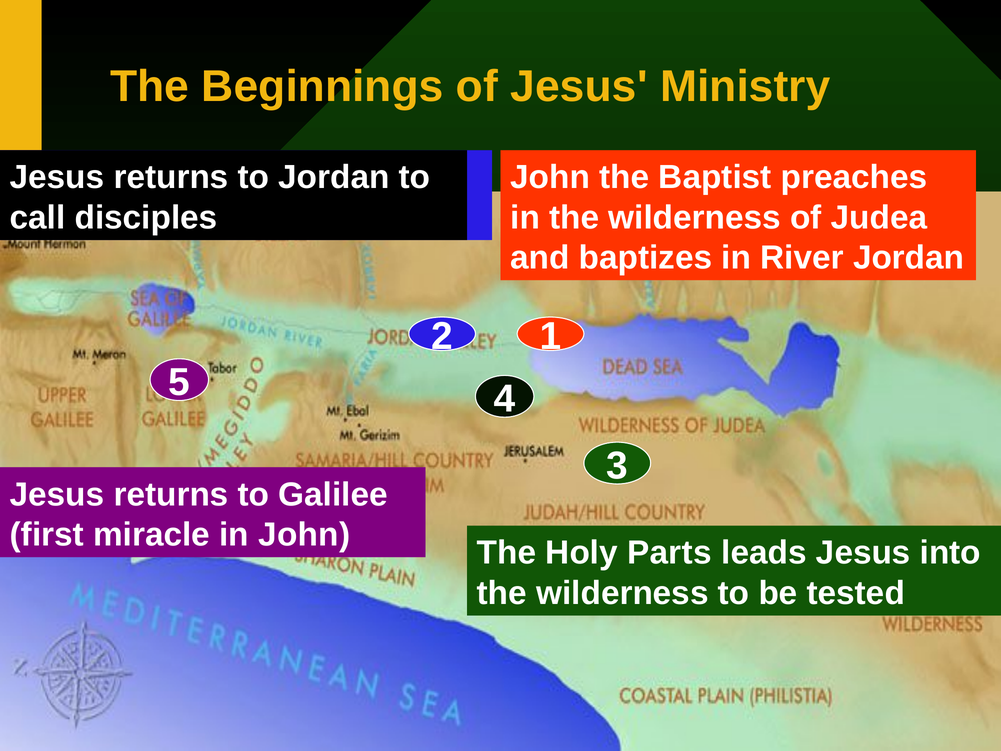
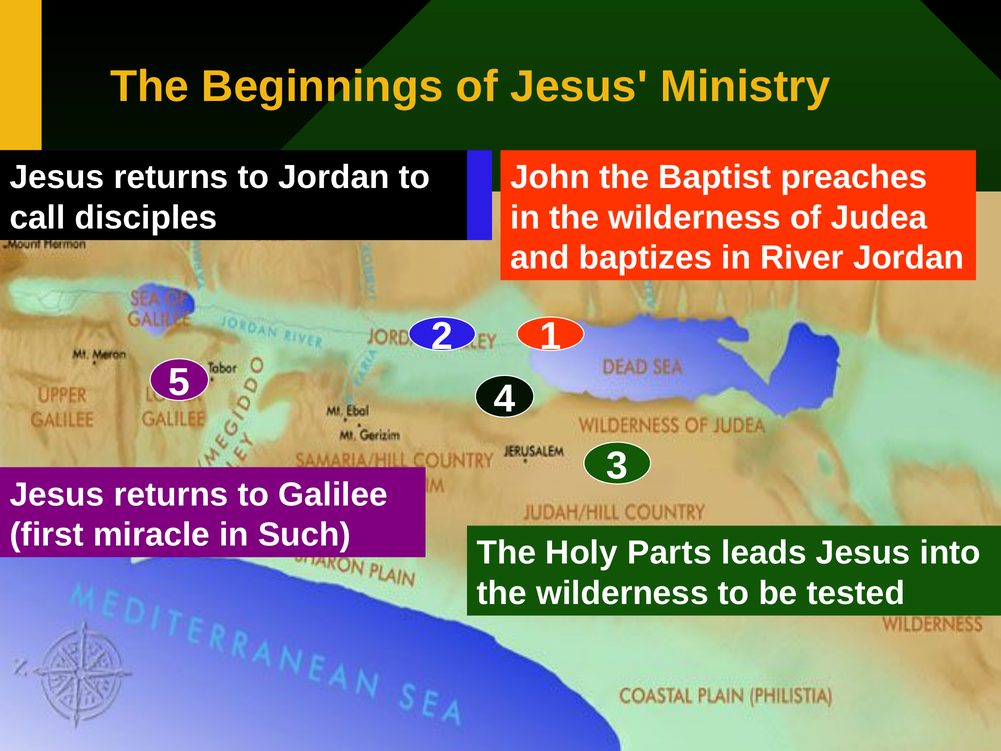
in John: John -> Such
